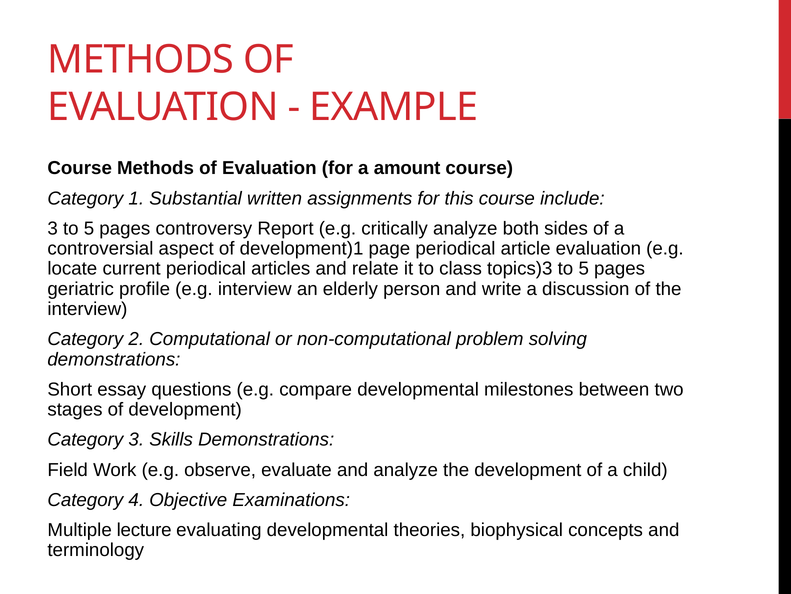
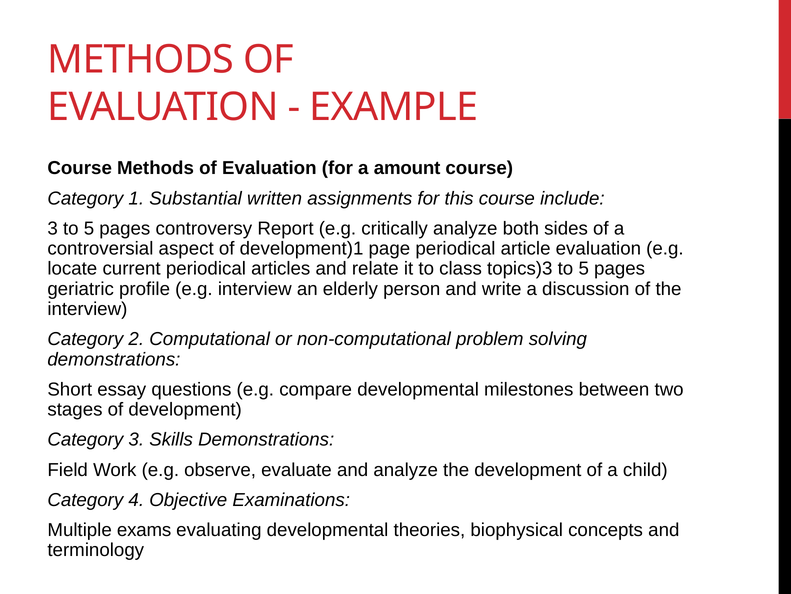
lecture: lecture -> exams
